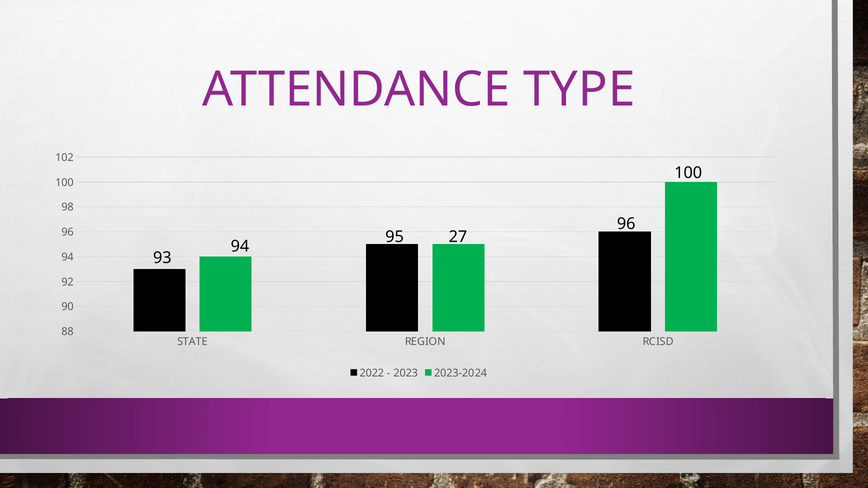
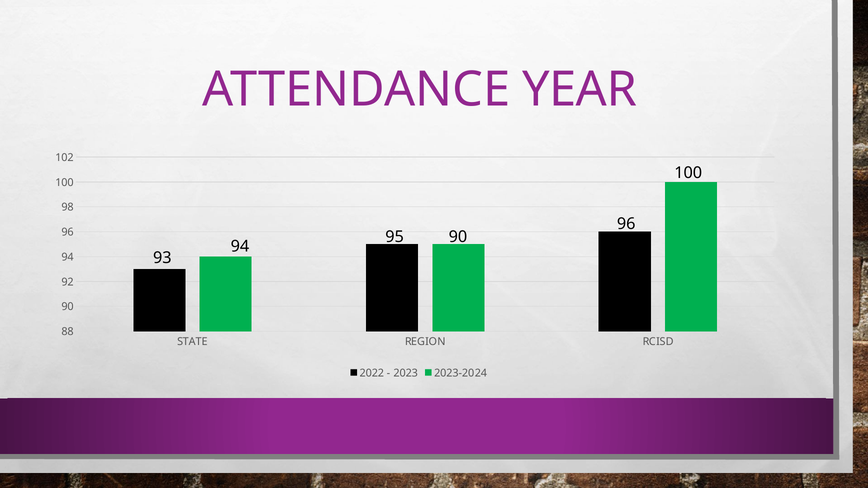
TYPE: TYPE -> YEAR
95 27: 27 -> 90
